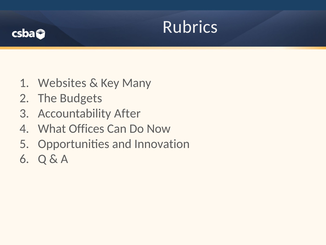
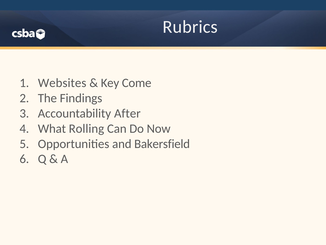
Many: Many -> Come
Budgets: Budgets -> Findings
Offices: Offices -> Rolling
Innovation: Innovation -> Bakersfield
